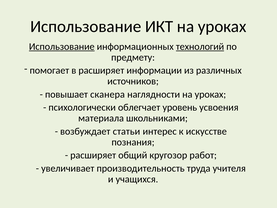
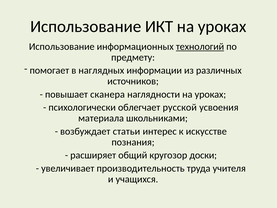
Использование at (62, 47) underline: present -> none
в расширяет: расширяет -> наглядных
уровень: уровень -> русской
работ: работ -> доски
